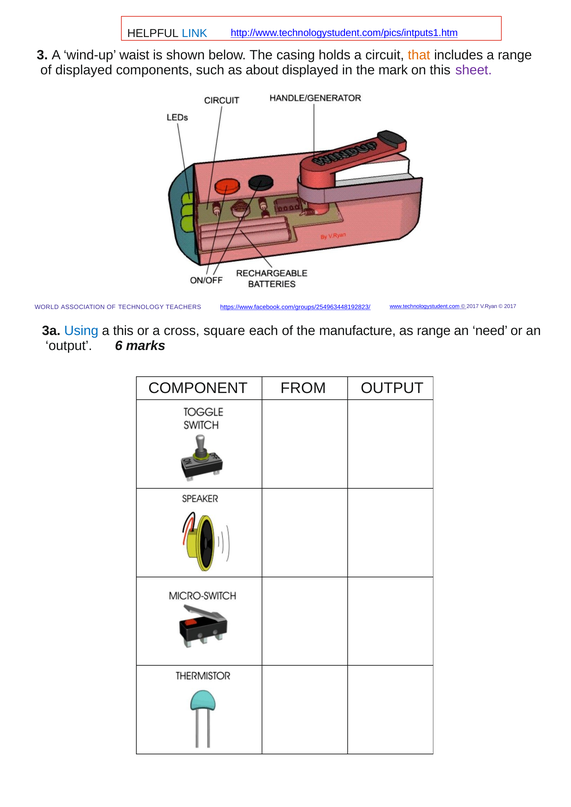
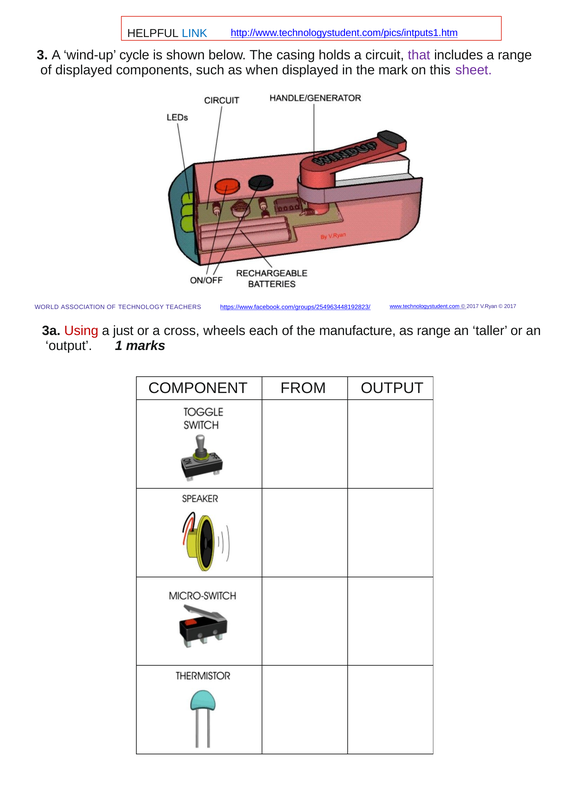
waist: waist -> cycle
that colour: orange -> purple
about: about -> when
Using colour: blue -> red
a this: this -> just
square: square -> wheels
need: need -> taller
6: 6 -> 1
